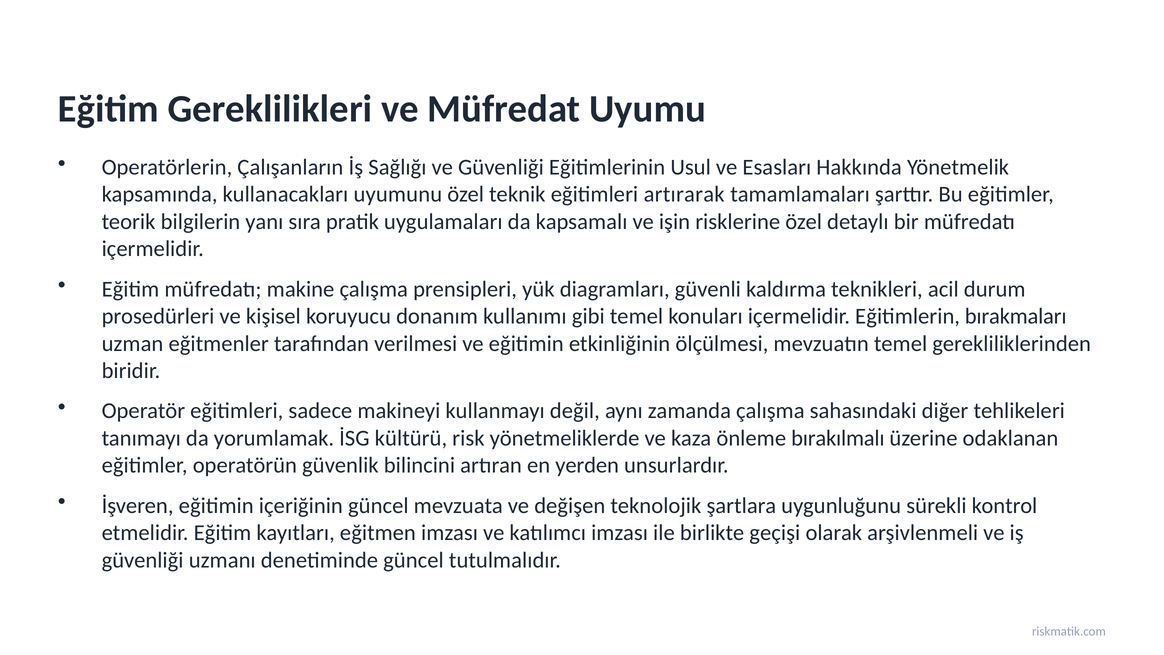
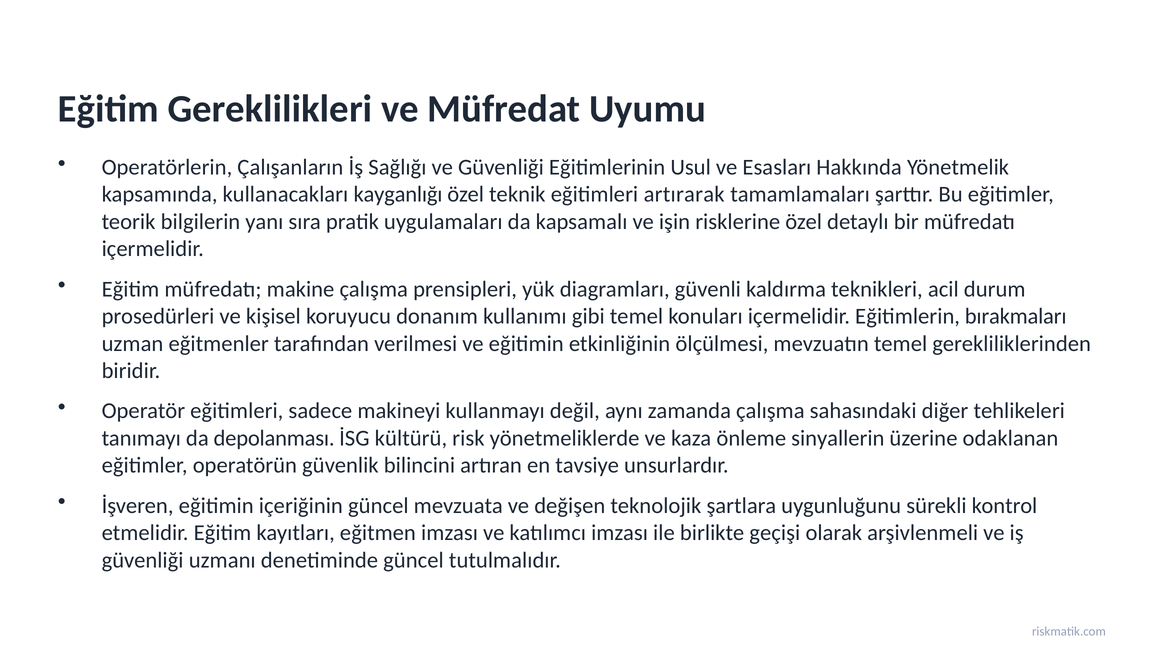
uyumunu: uyumunu -> kayganlığı
yorumlamak: yorumlamak -> depolanması
bırakılmalı: bırakılmalı -> sinyallerin
yerden: yerden -> tavsiye
